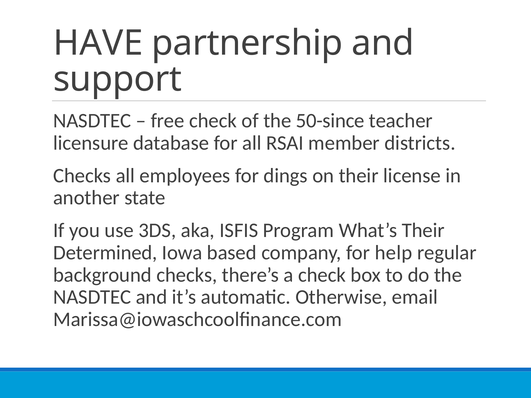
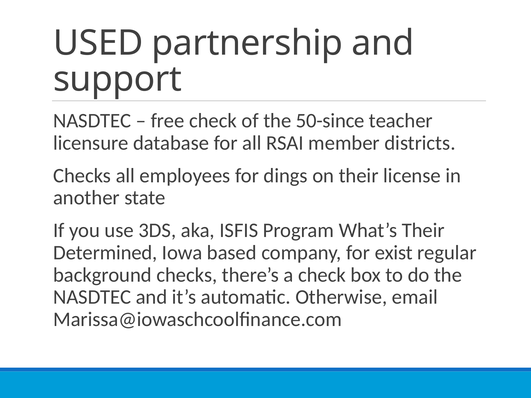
HAVE: HAVE -> USED
help: help -> exist
